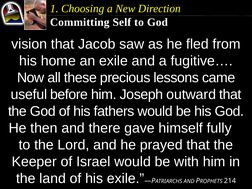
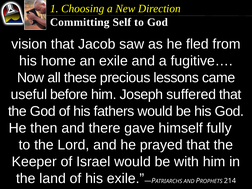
outward: outward -> suffered
